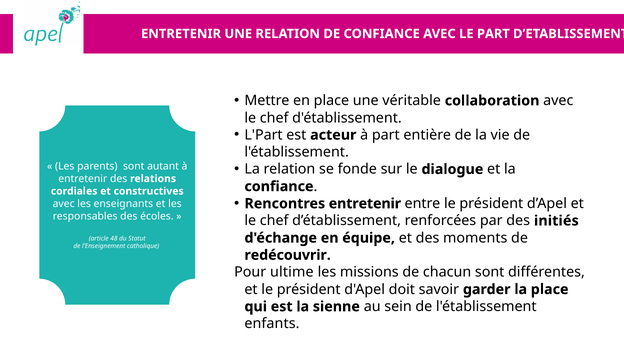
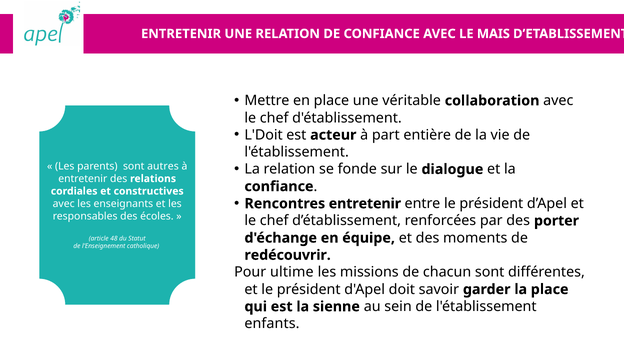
LE PART: PART -> MAIS
L'Part: L'Part -> L'Doit
autant: autant -> autres
initiés: initiés -> porter
